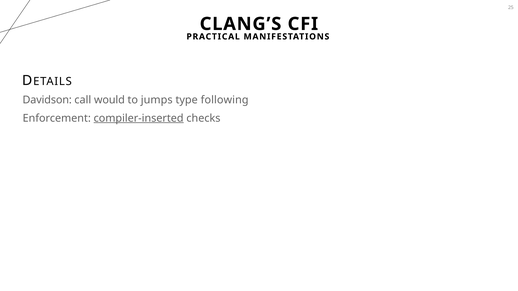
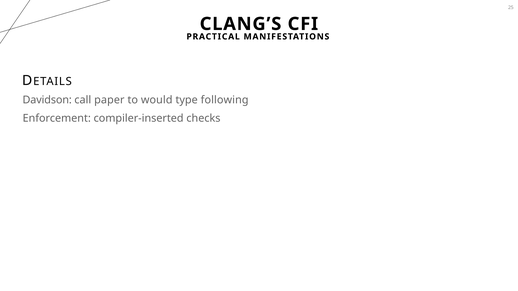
would: would -> paper
jumps: jumps -> would
compiler-inserted underline: present -> none
